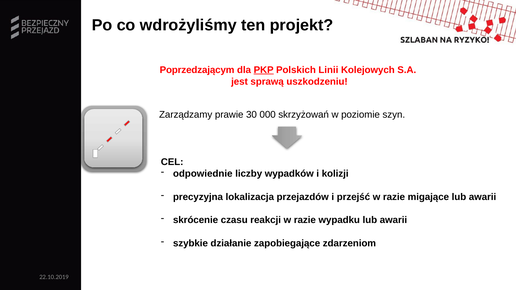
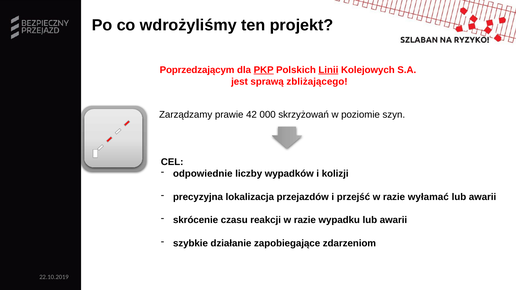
Linii underline: none -> present
uszkodzeniu: uszkodzeniu -> zbliżającego
30: 30 -> 42
migające: migające -> wyłamać
